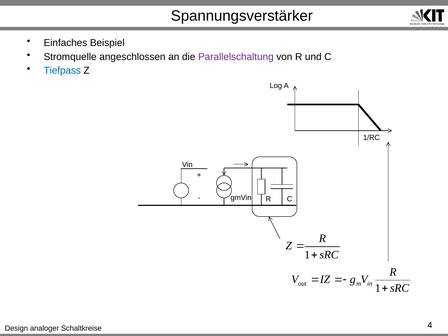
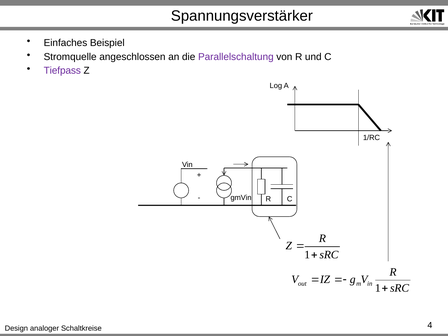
Tiefpass colour: blue -> purple
